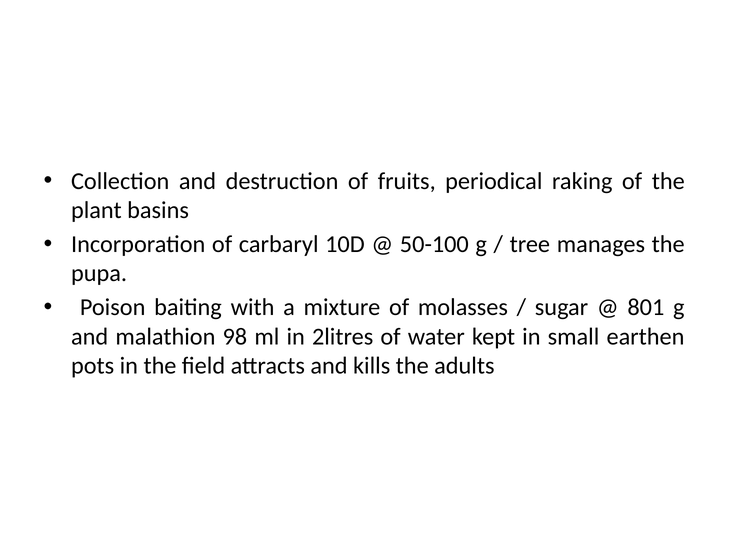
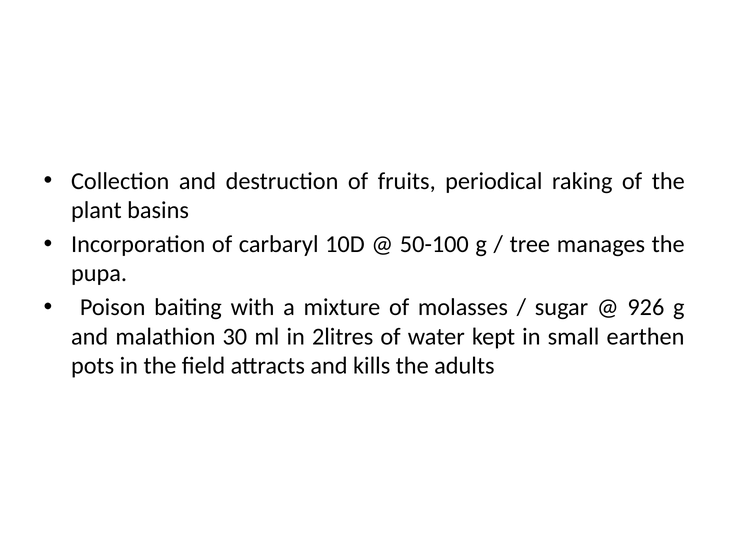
801: 801 -> 926
98: 98 -> 30
